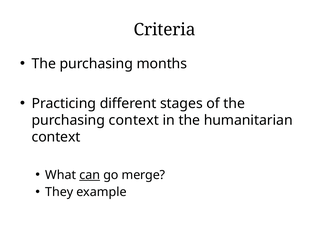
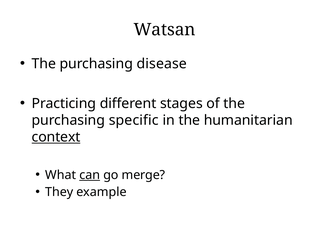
Criteria: Criteria -> Watsan
months: months -> disease
purchasing context: context -> specific
context at (56, 137) underline: none -> present
